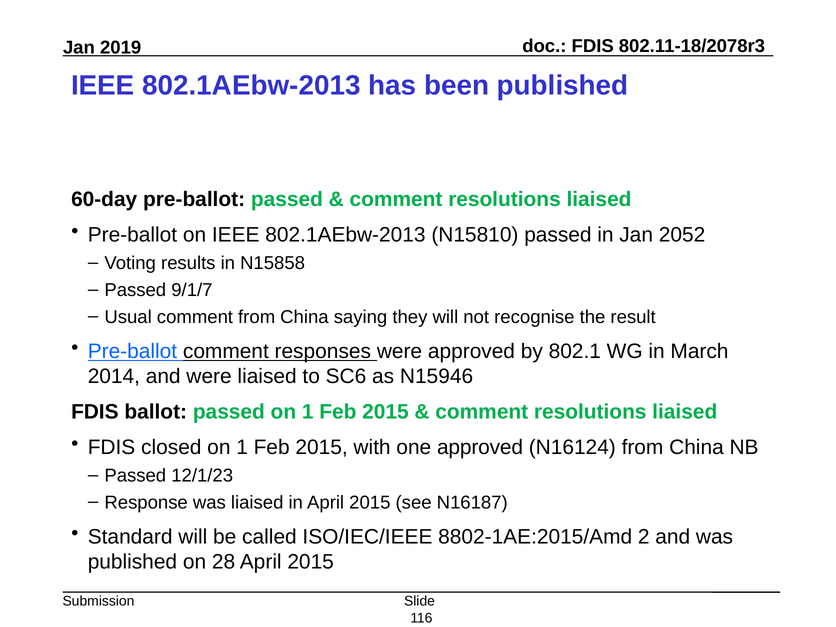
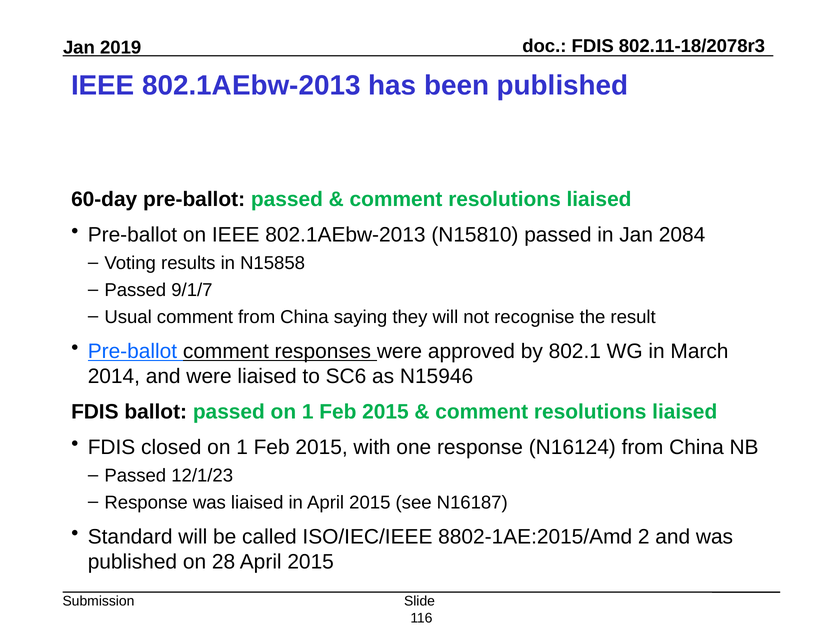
2052: 2052 -> 2084
one approved: approved -> response
